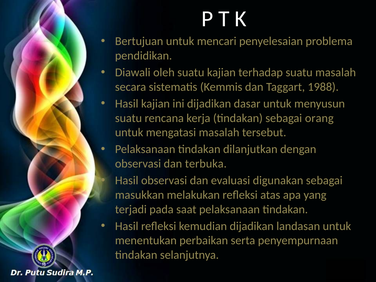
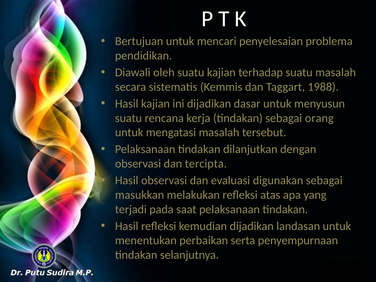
terbuka: terbuka -> tercipta
